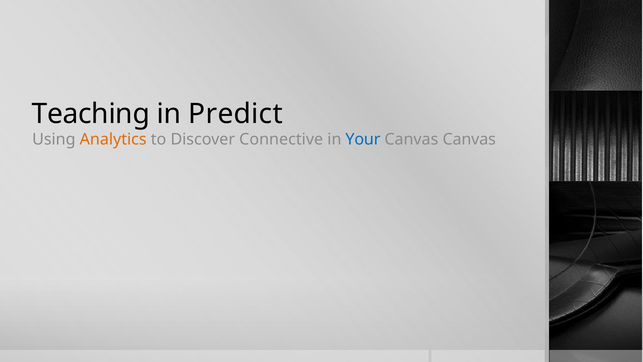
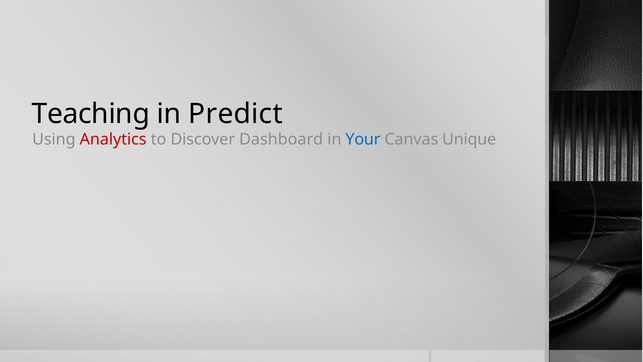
Analytics colour: orange -> red
Connective: Connective -> Dashboard
Canvas Canvas: Canvas -> Unique
